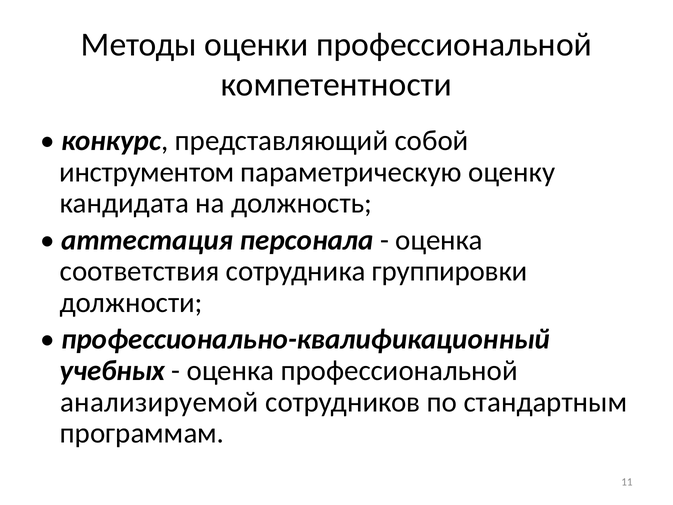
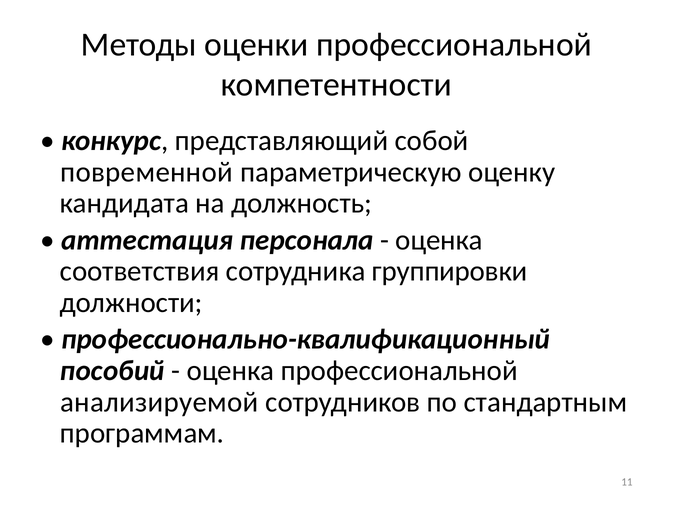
инструментом: инструментом -> повременной
учебных: учебных -> пособий
